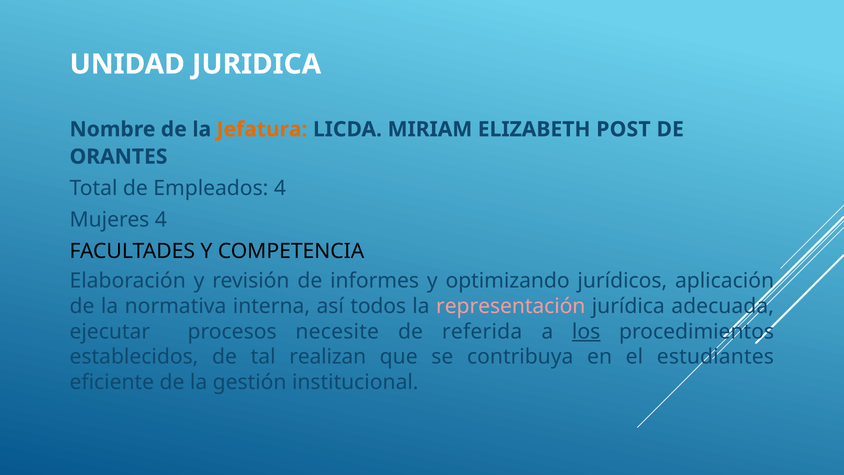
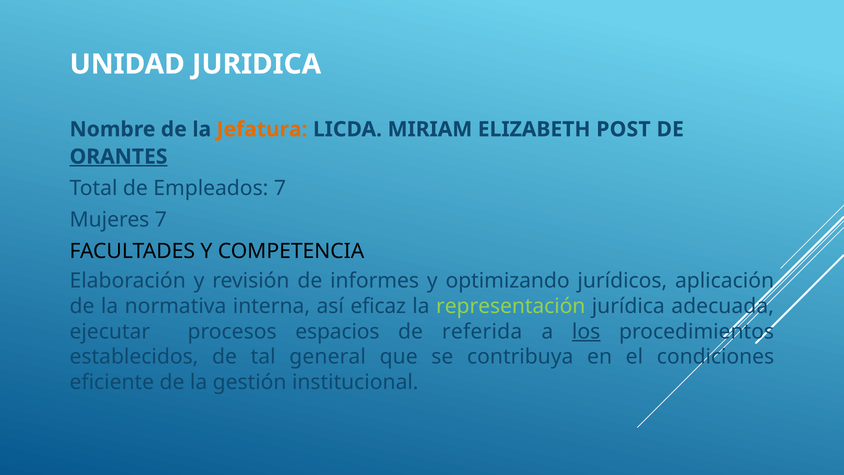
ORANTES underline: none -> present
Empleados 4: 4 -> 7
Mujeres 4: 4 -> 7
todos: todos -> eficaz
representación colour: pink -> light green
necesite: necesite -> espacios
realizan: realizan -> general
estudiantes: estudiantes -> condiciones
